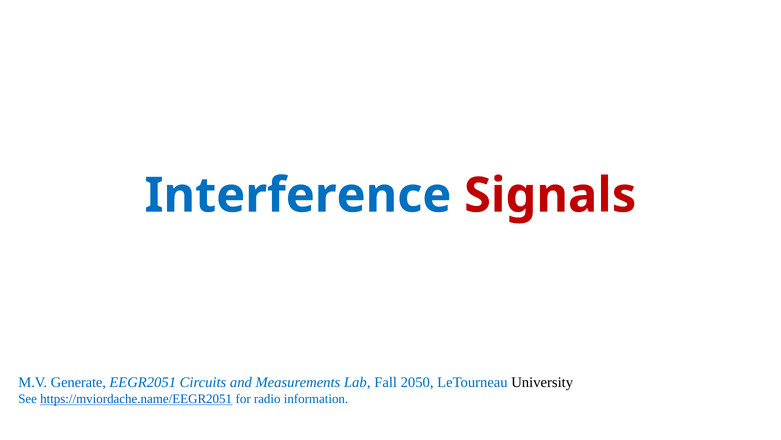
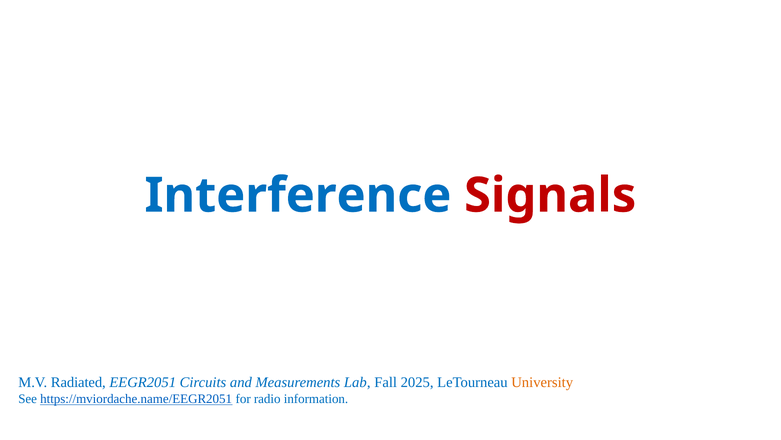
Generate: Generate -> Radiated
2050: 2050 -> 2025
University colour: black -> orange
